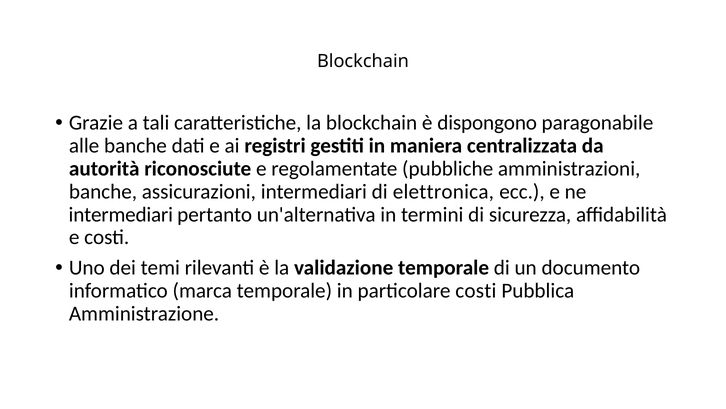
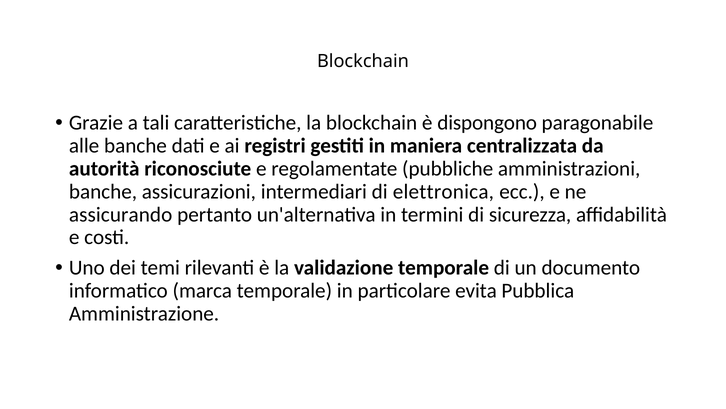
intermediari at (121, 214): intermediari -> assicurando
particolare costi: costi -> evita
